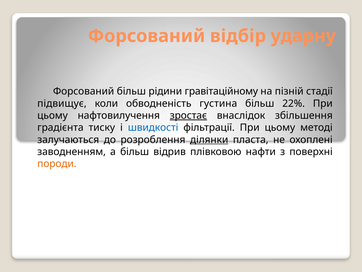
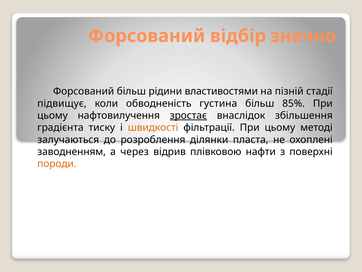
ударну: ударну -> значно
гравітаційному: гравітаційному -> властивостями
22%: 22% -> 85%
швидкості colour: blue -> orange
ділянки underline: present -> none
а більш: більш -> через
